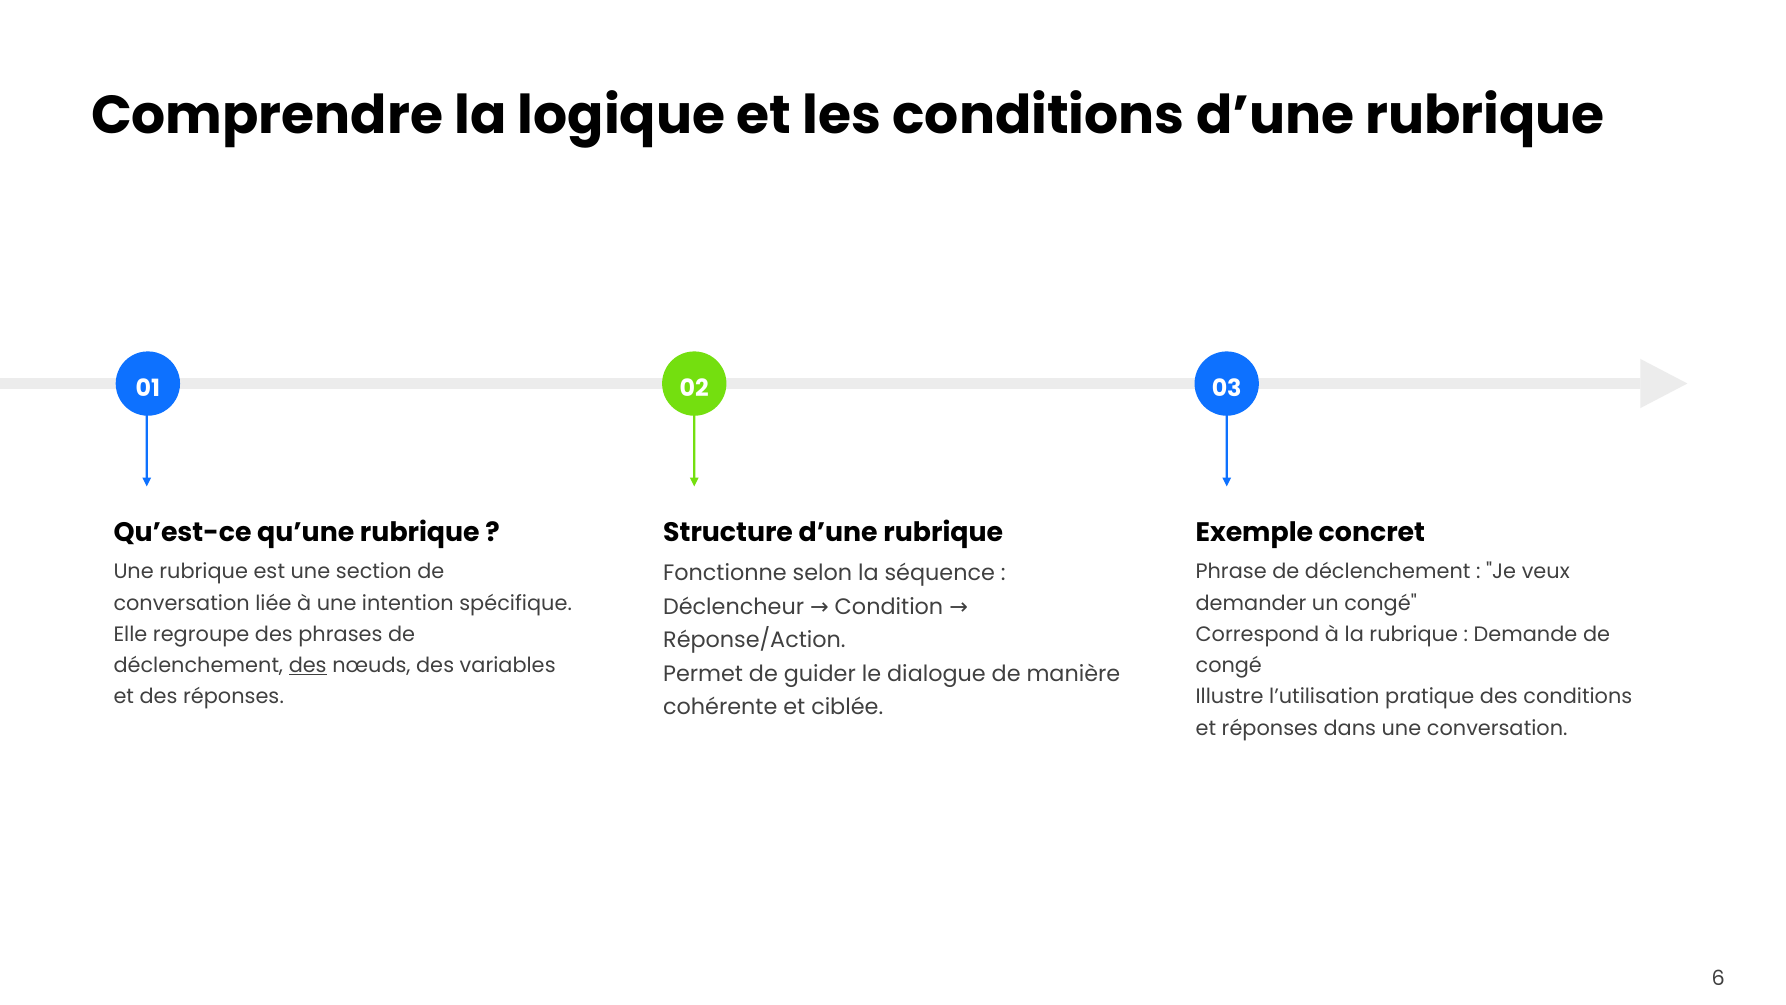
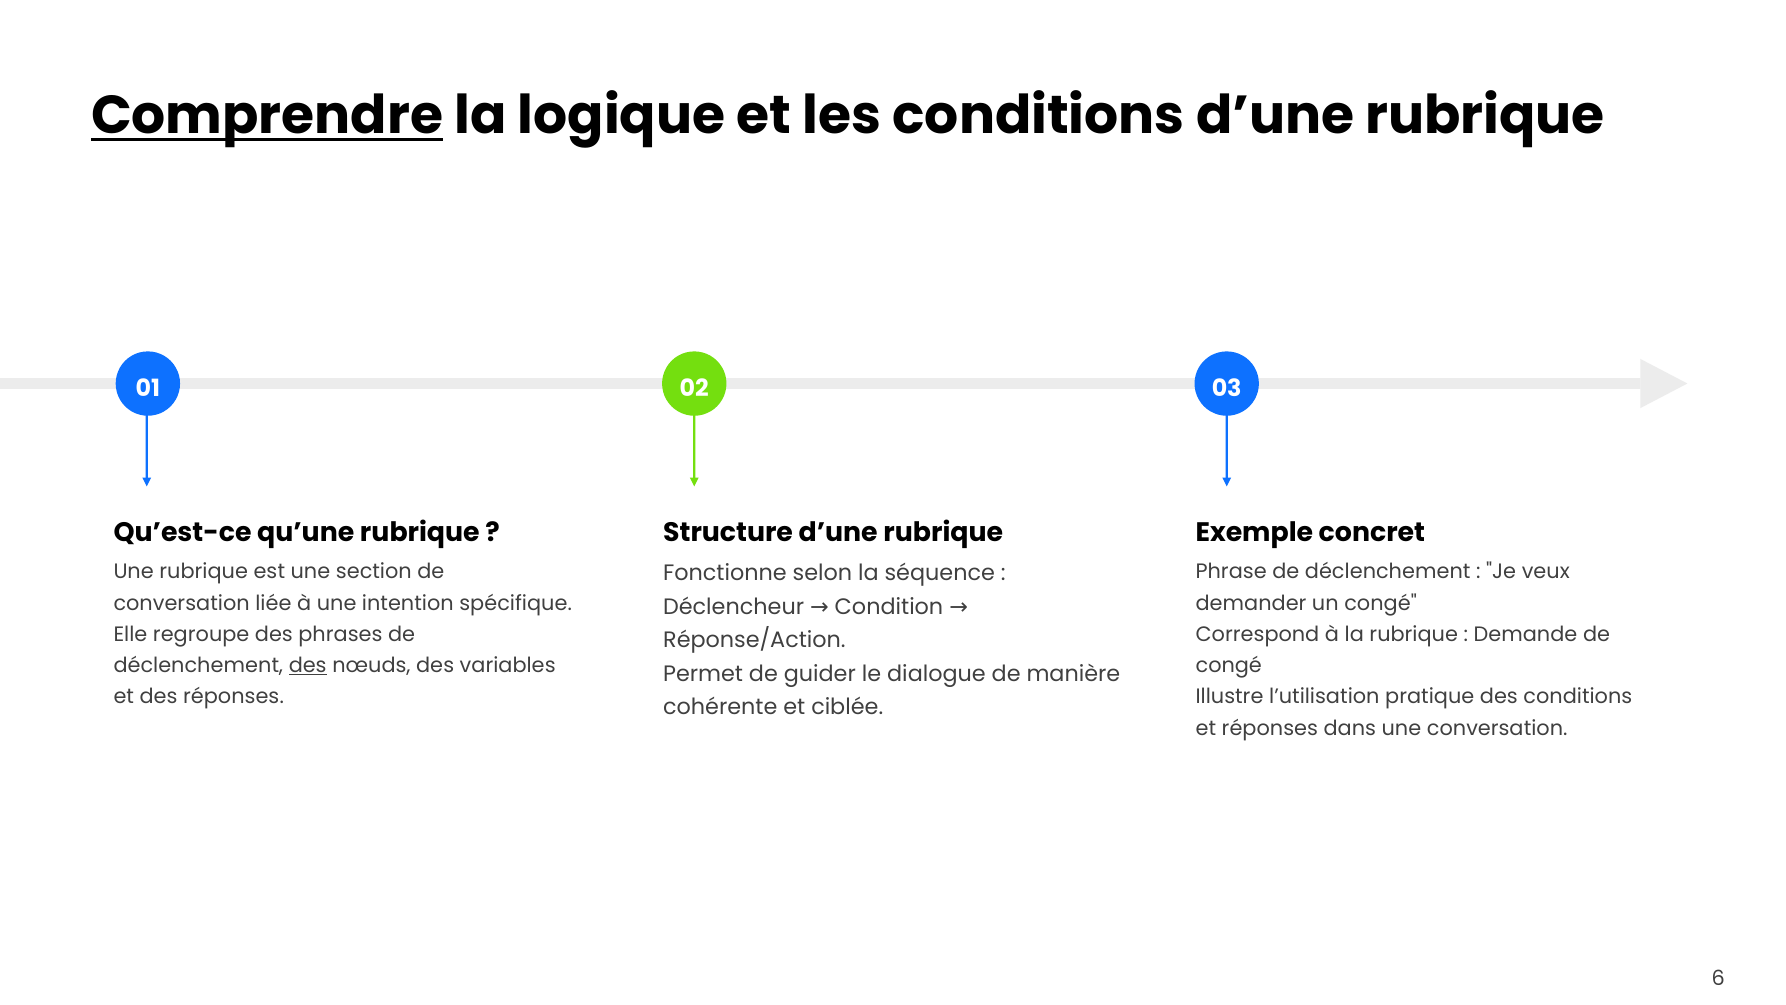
Comprendre underline: none -> present
